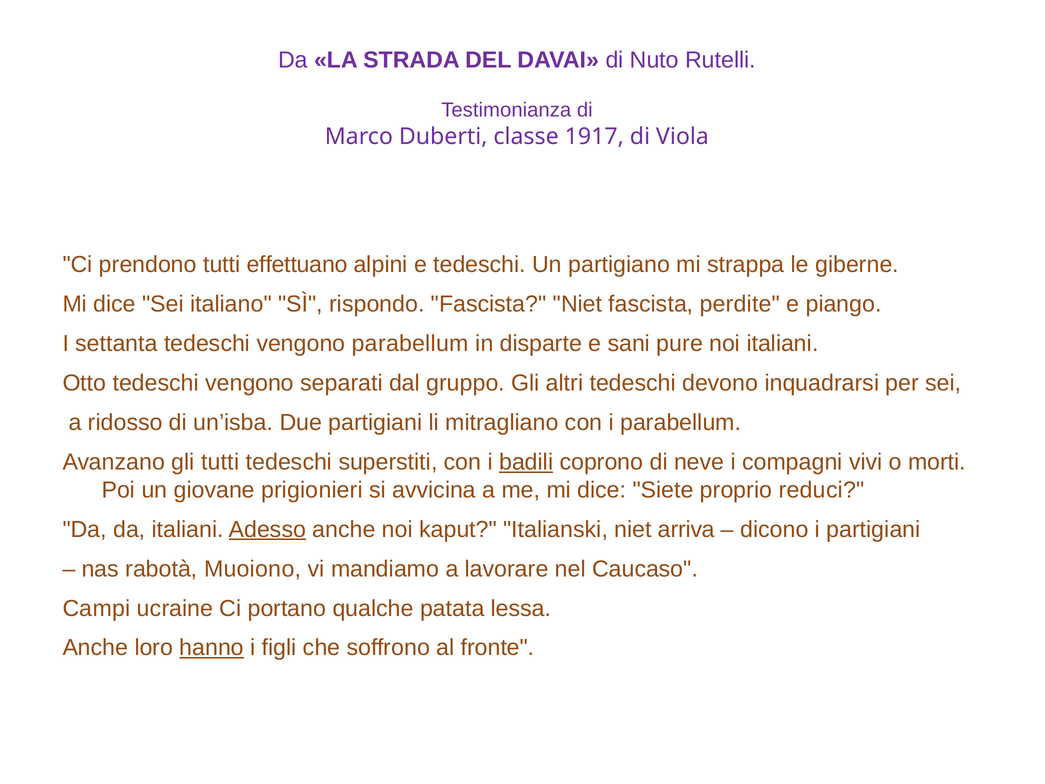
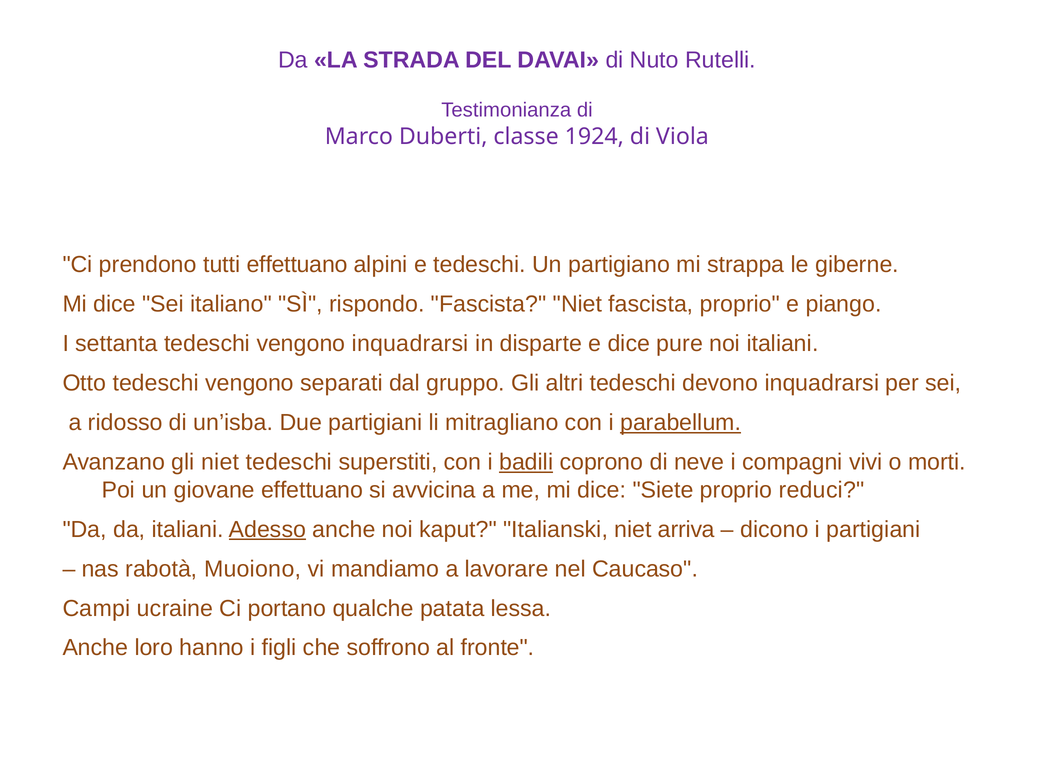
1917: 1917 -> 1924
fascista perdite: perdite -> proprio
vengono parabellum: parabellum -> inquadrarsi
e sani: sani -> dice
parabellum at (681, 422) underline: none -> present
gli tutti: tutti -> niet
giovane prigionieri: prigionieri -> effettuano
hanno underline: present -> none
